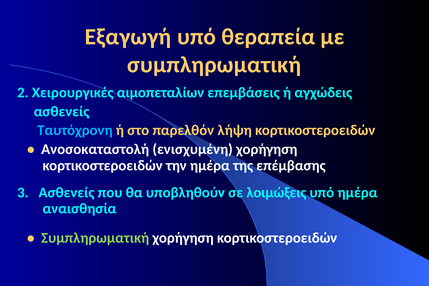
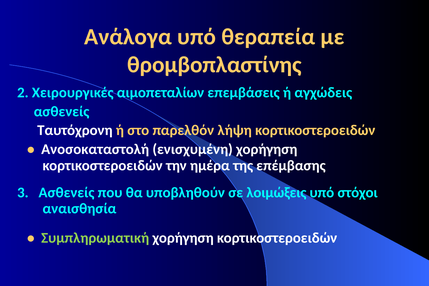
Εξαγωγή: Εξαγωγή -> Ανάλογα
συμπληρωματική at (214, 65): συμπληρωματική -> θρομβοπλαστίνης
Ταυτόχρονη colour: light blue -> white
υπό ημέρα: ημέρα -> στόχοι
